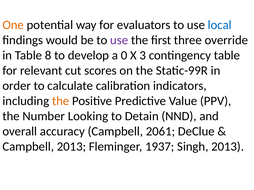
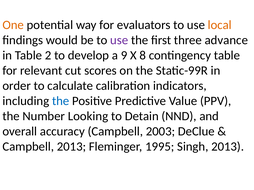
local colour: blue -> orange
override: override -> advance
8: 8 -> 2
0: 0 -> 9
3: 3 -> 8
the at (61, 101) colour: orange -> blue
2061: 2061 -> 2003
1937: 1937 -> 1995
